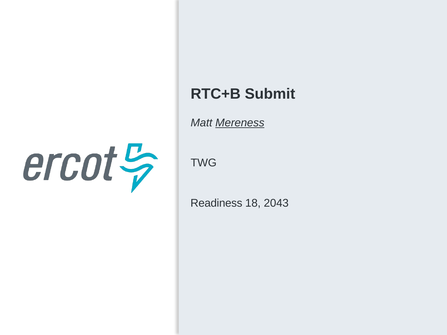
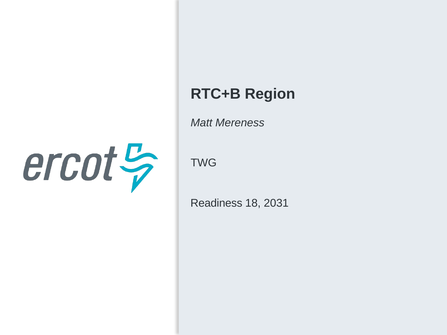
Submit: Submit -> Region
Mereness underline: present -> none
2043: 2043 -> 2031
